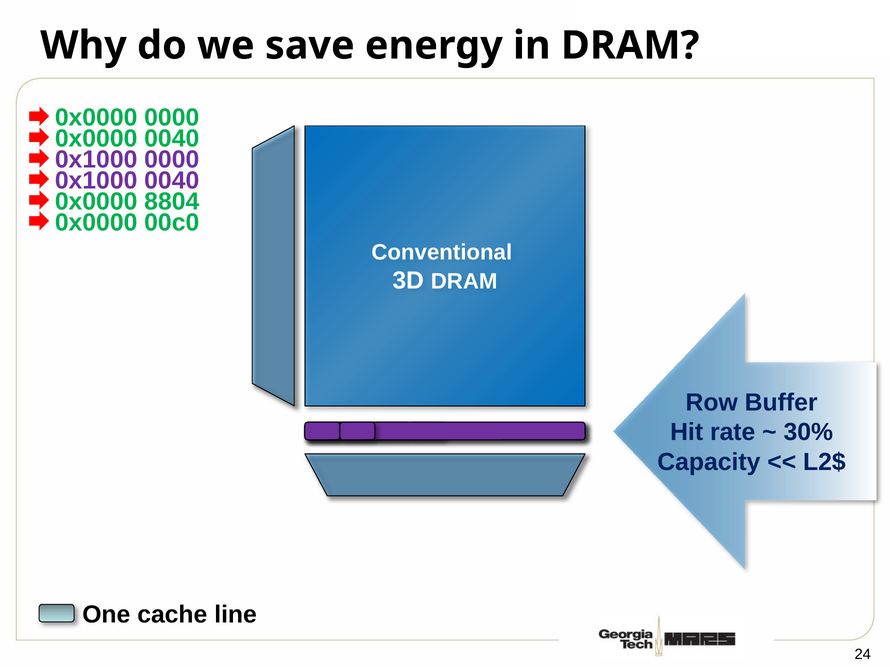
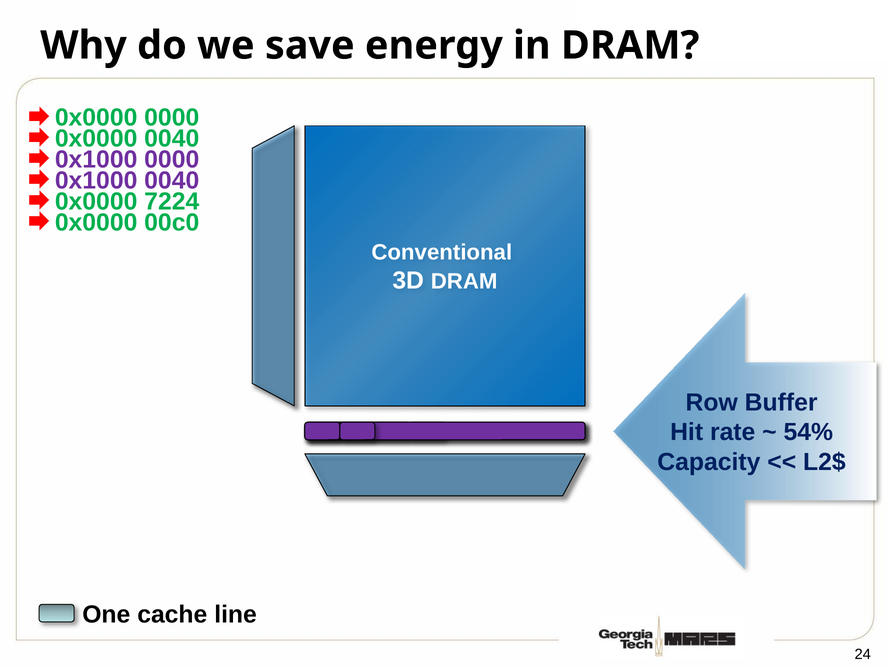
8804: 8804 -> 7224
30%: 30% -> 54%
